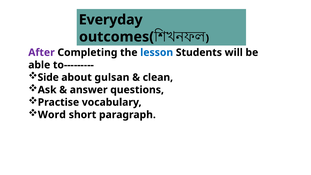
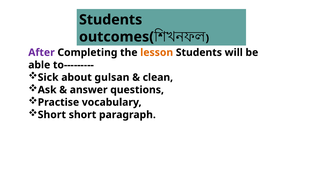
Everyday at (111, 20): Everyday -> Students
lesson colour: blue -> orange
Side: Side -> Sick
Word at (52, 115): Word -> Short
